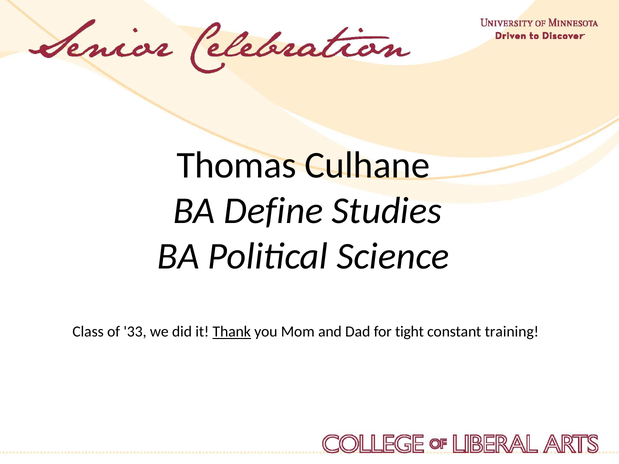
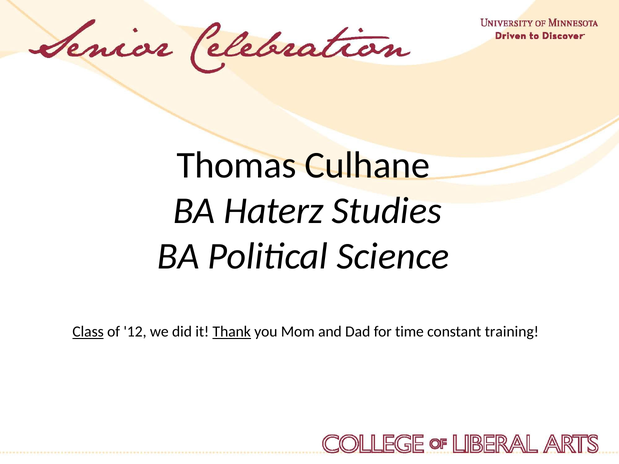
Define: Define -> Haterz
Class underline: none -> present
33: 33 -> 12
tight: tight -> time
